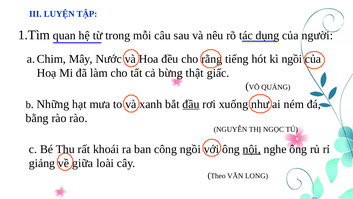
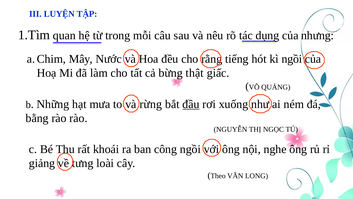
người: người -> nhưng
xanh: xanh -> rừng
nội underline: present -> none
giữa: giữa -> tưng
